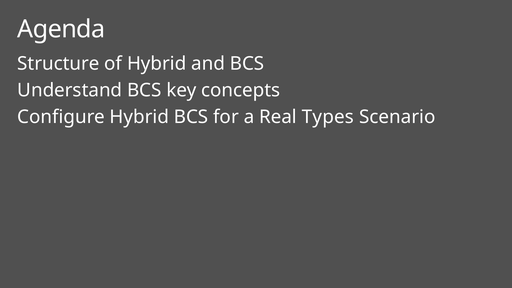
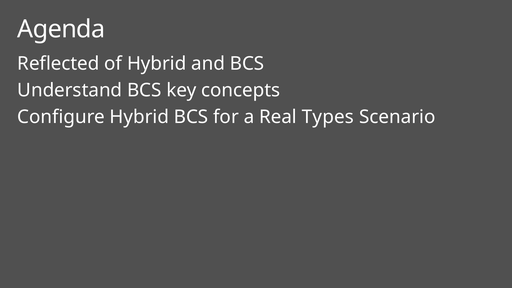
Structure: Structure -> Reflected
